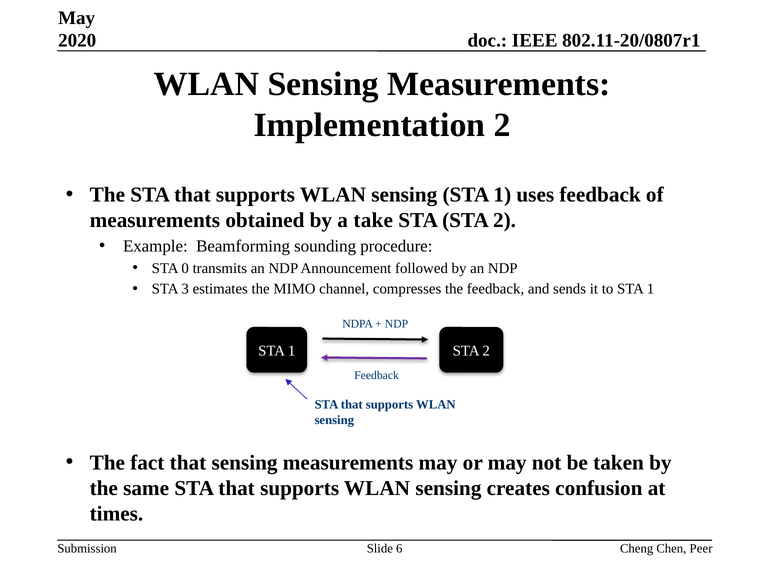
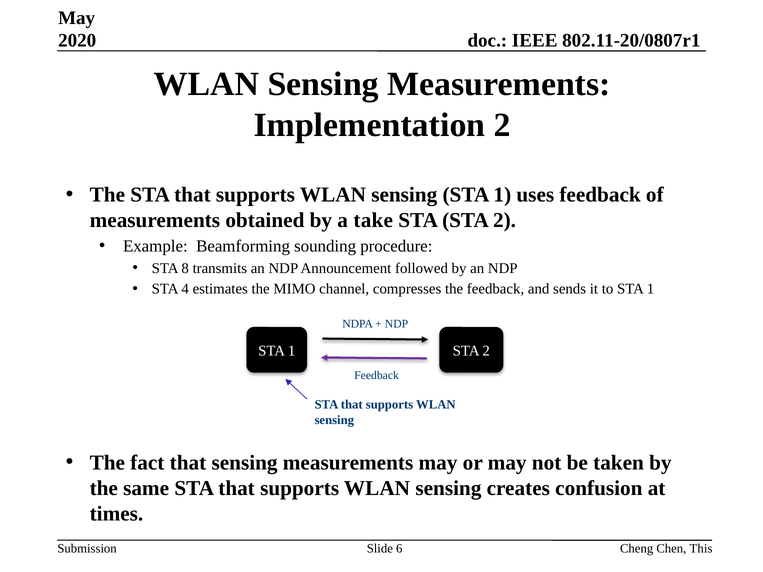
0: 0 -> 8
3: 3 -> 4
Peer: Peer -> This
